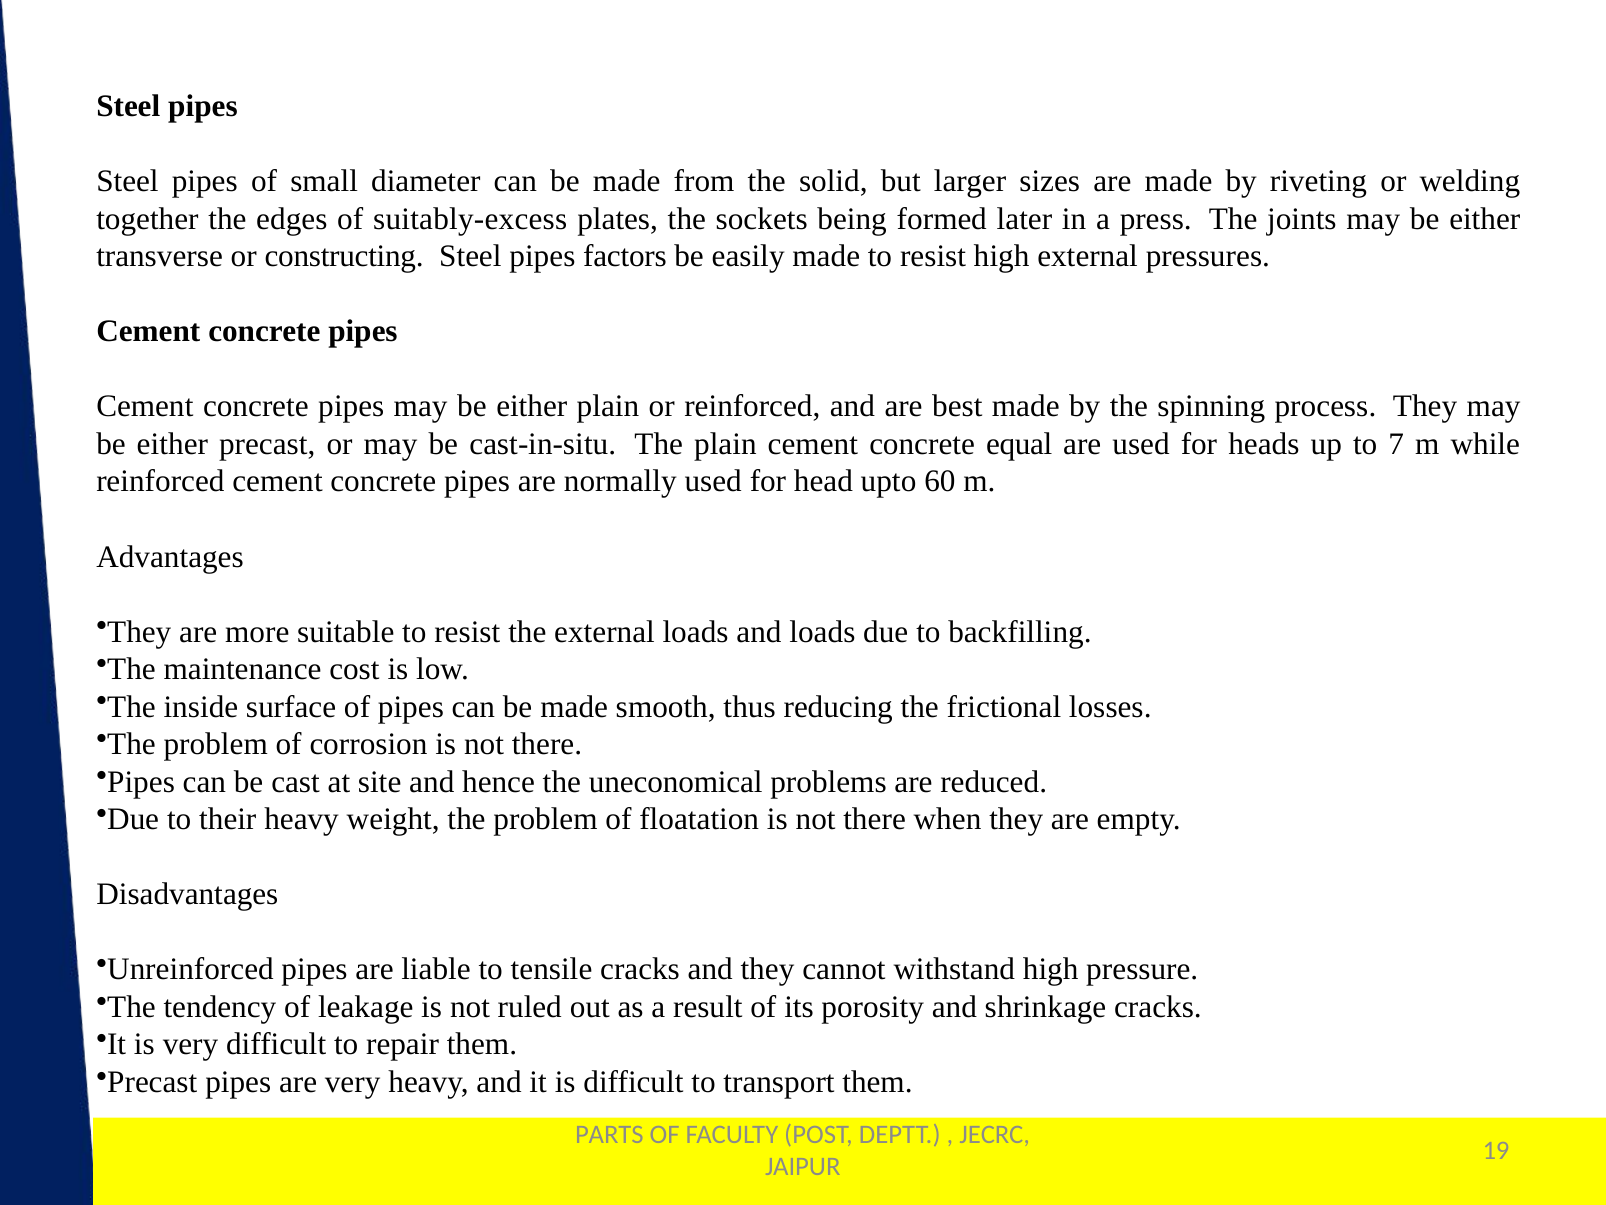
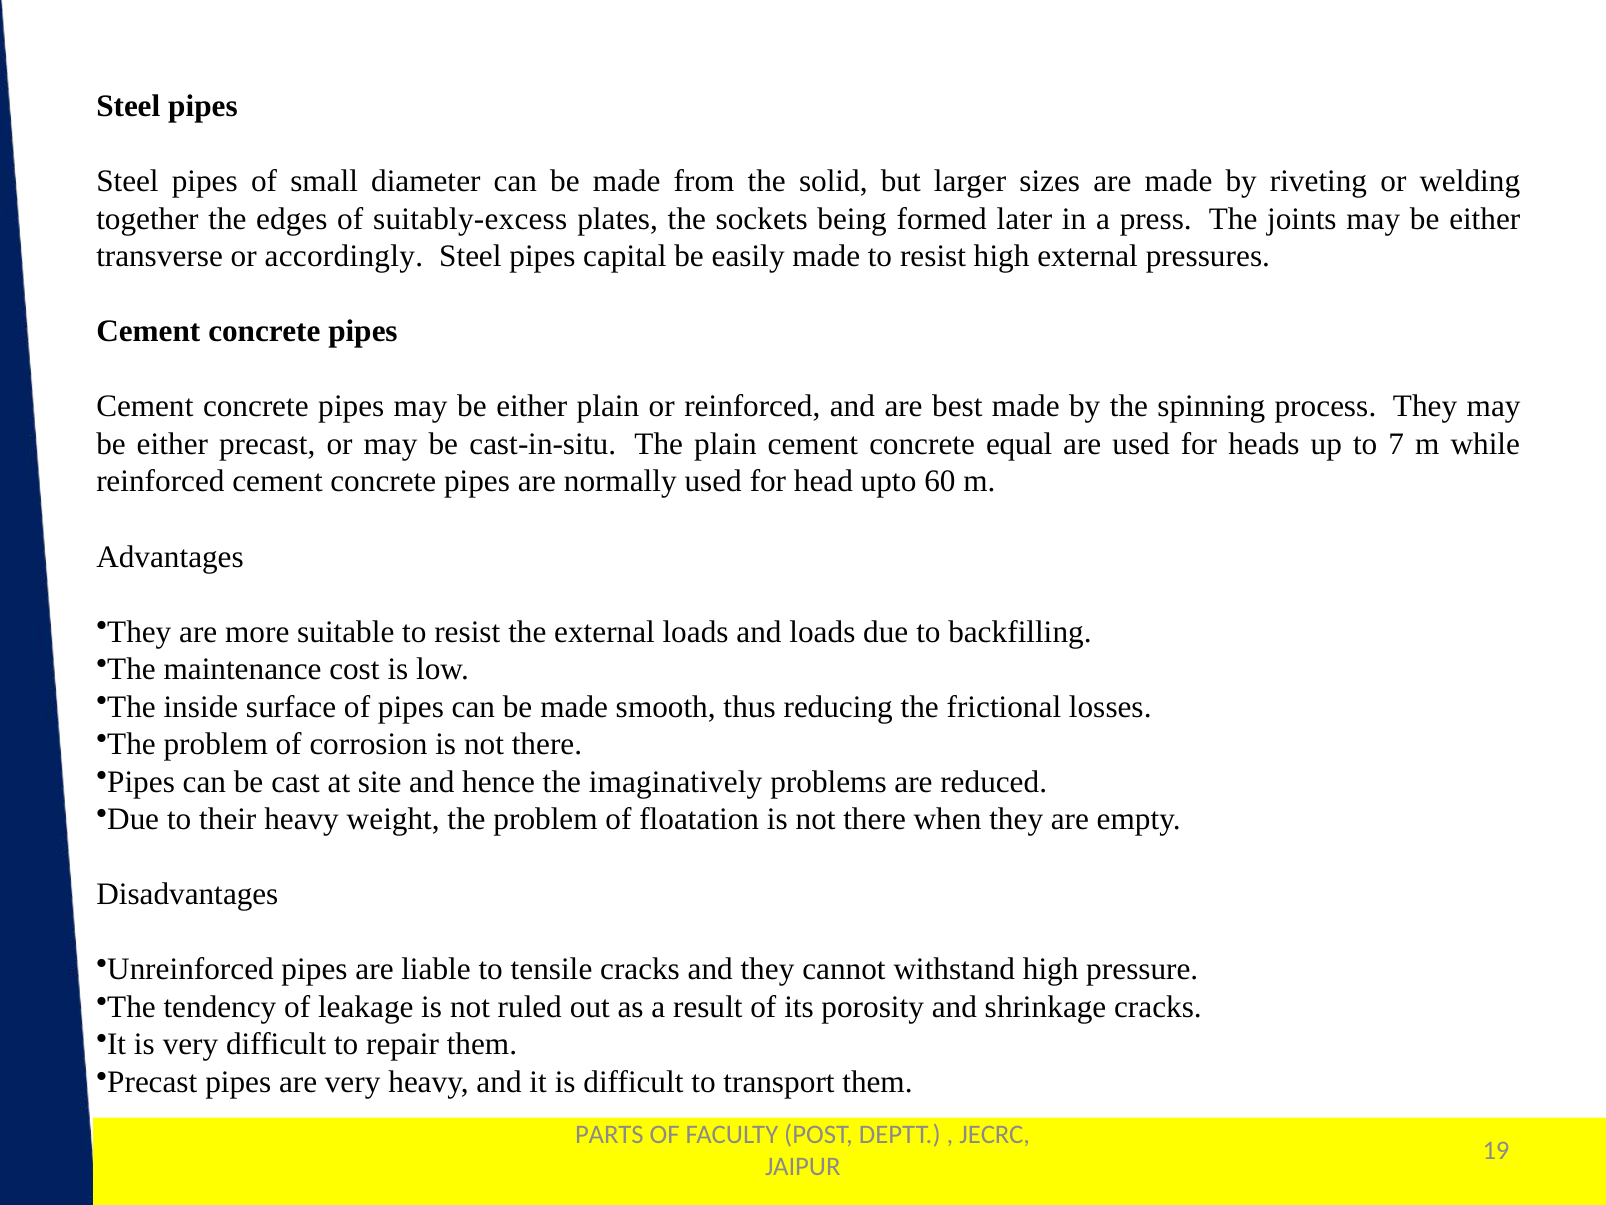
constructing: constructing -> accordingly
factors: factors -> capital
uneconomical: uneconomical -> imaginatively
